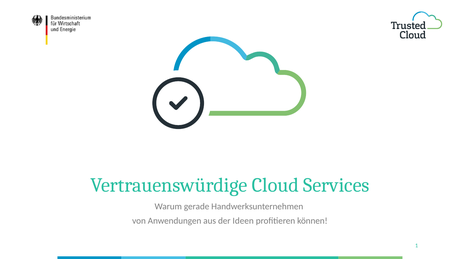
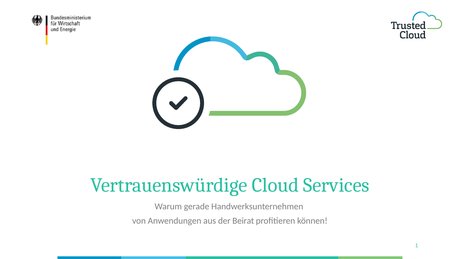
Ideen: Ideen -> Beirat
